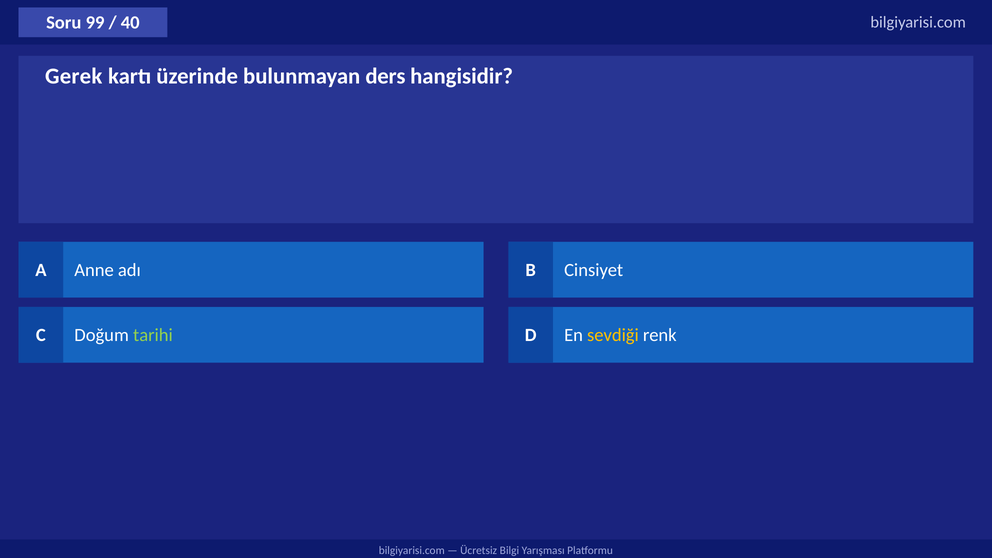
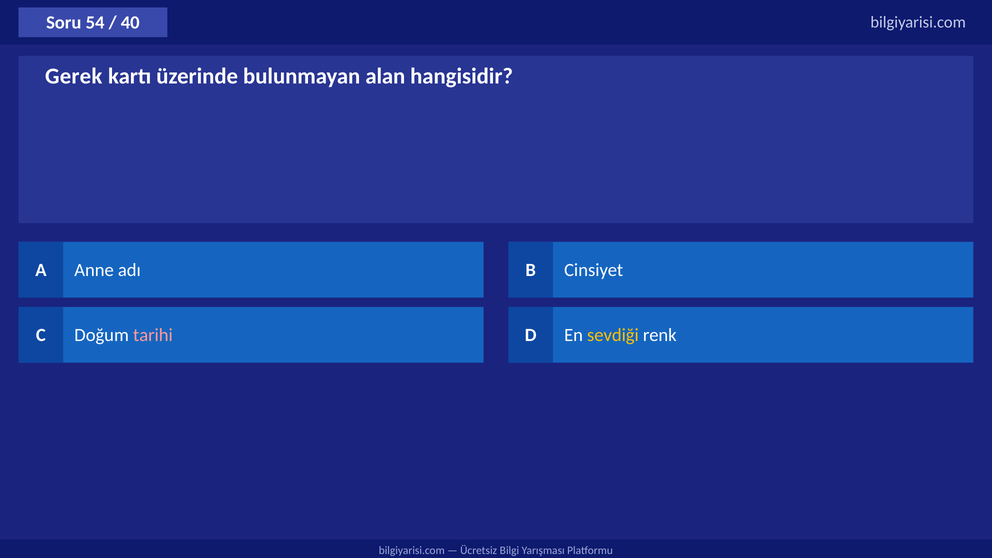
99: 99 -> 54
ders: ders -> alan
tarihi colour: light green -> pink
